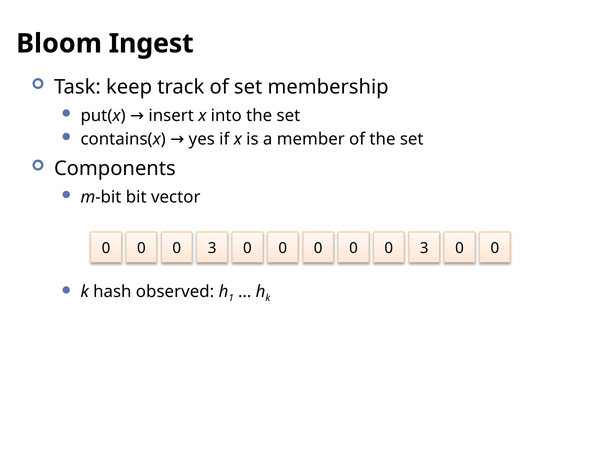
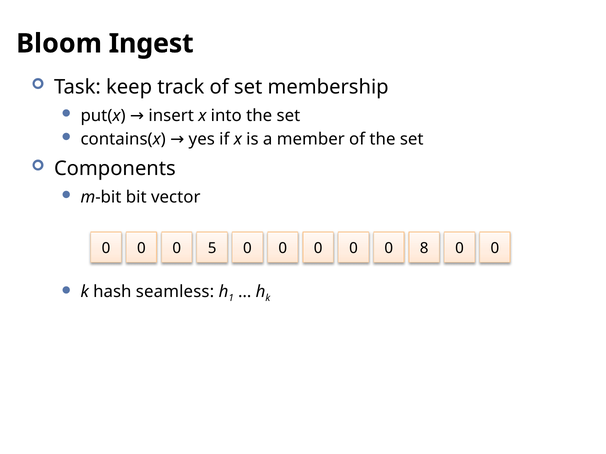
3 at (212, 248): 3 -> 5
3 at (424, 248): 3 -> 8
observed: observed -> seamless
